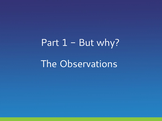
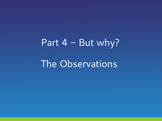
1: 1 -> 4
